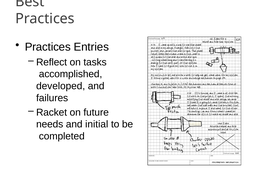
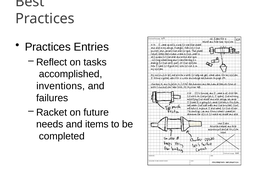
developed: developed -> inventions
initial: initial -> items
